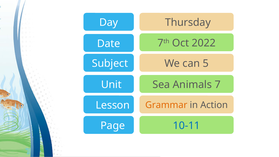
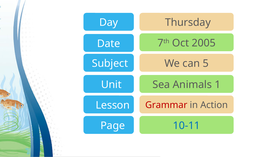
2022: 2022 -> 2005
7: 7 -> 1
Grammar colour: orange -> red
